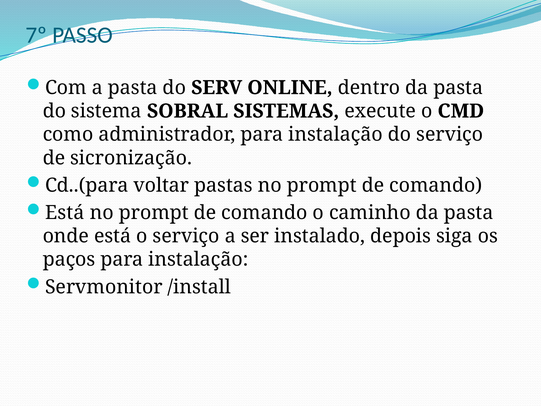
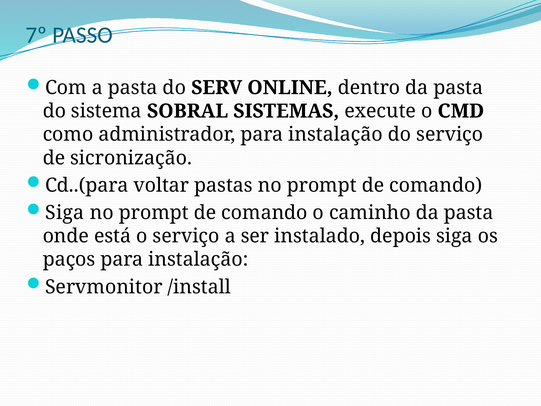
Está at (65, 213): Está -> Siga
